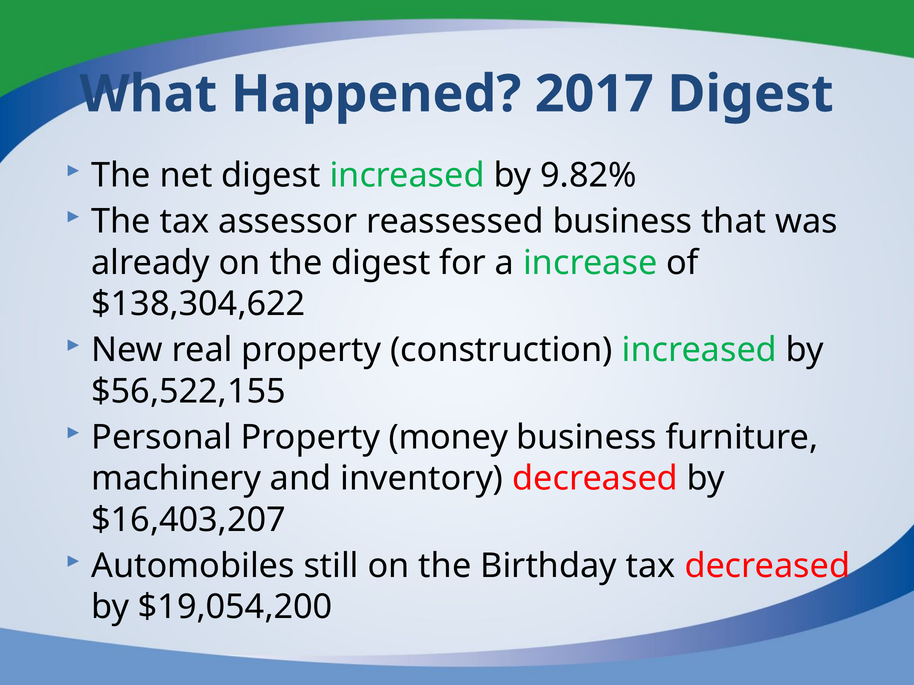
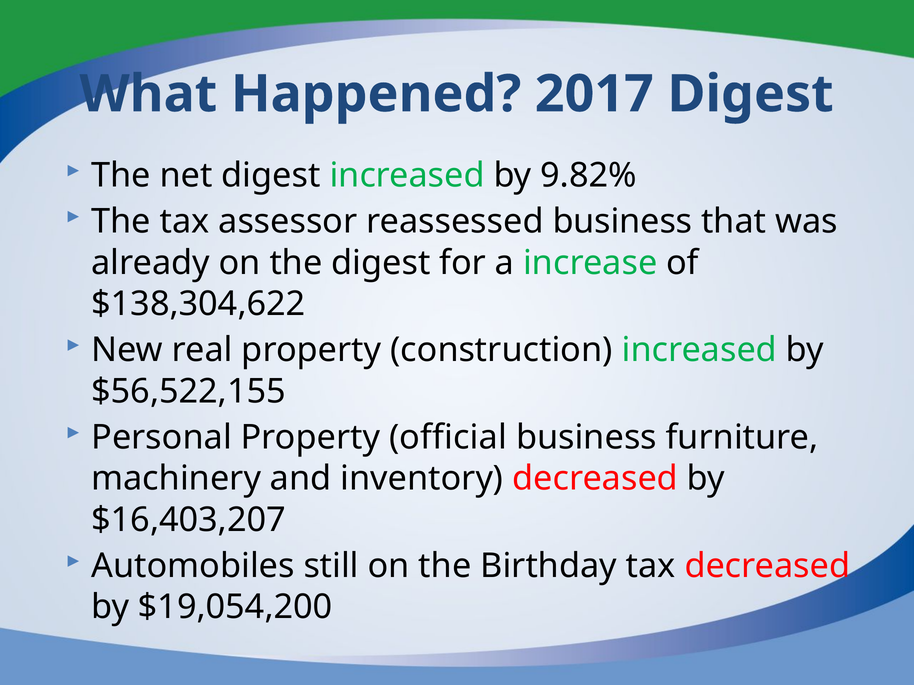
money: money -> official
